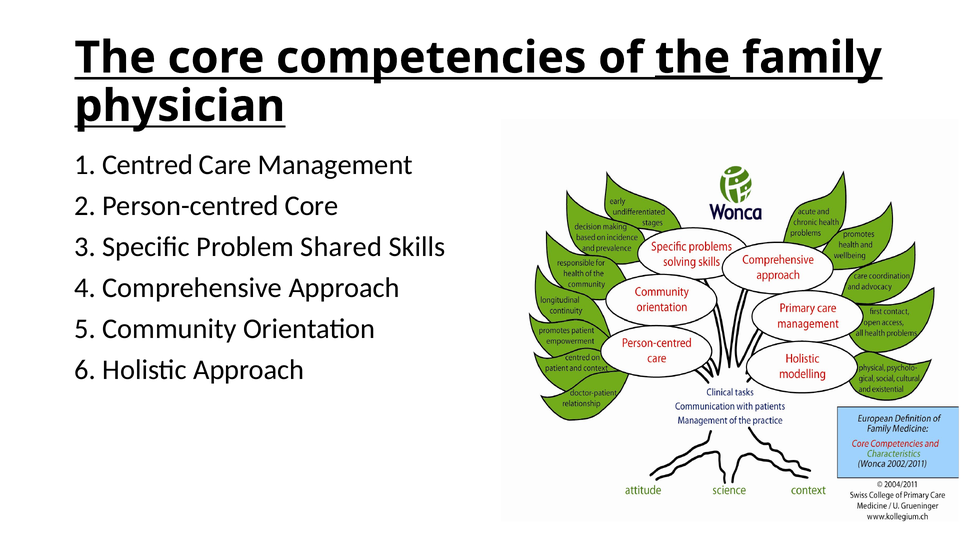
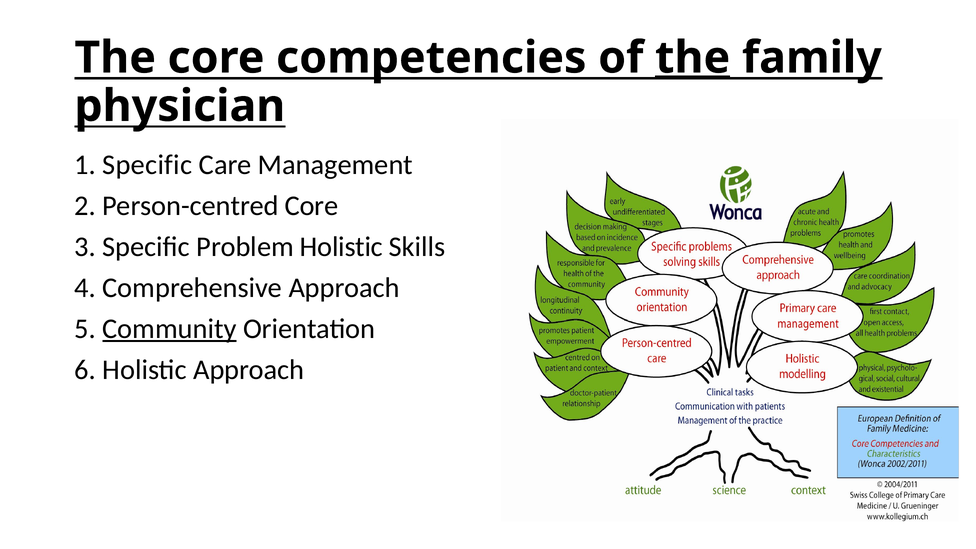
1 Centred: Centred -> Specific
Problem Shared: Shared -> Holistic
Community underline: none -> present
